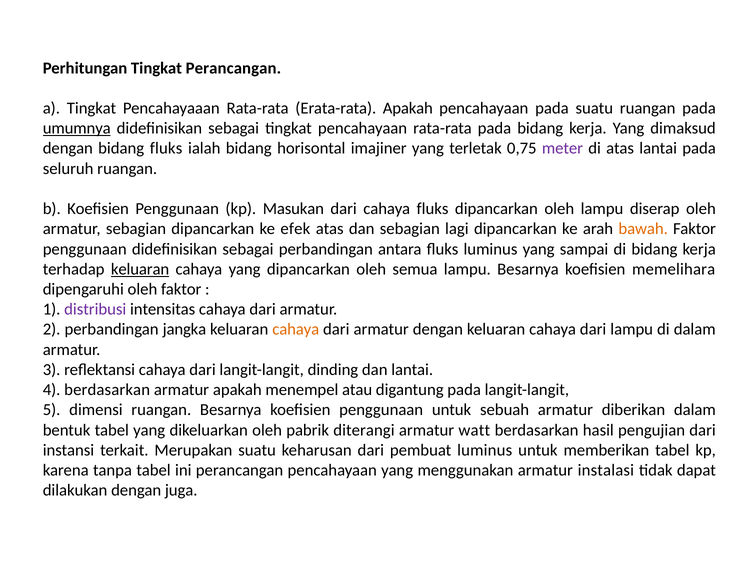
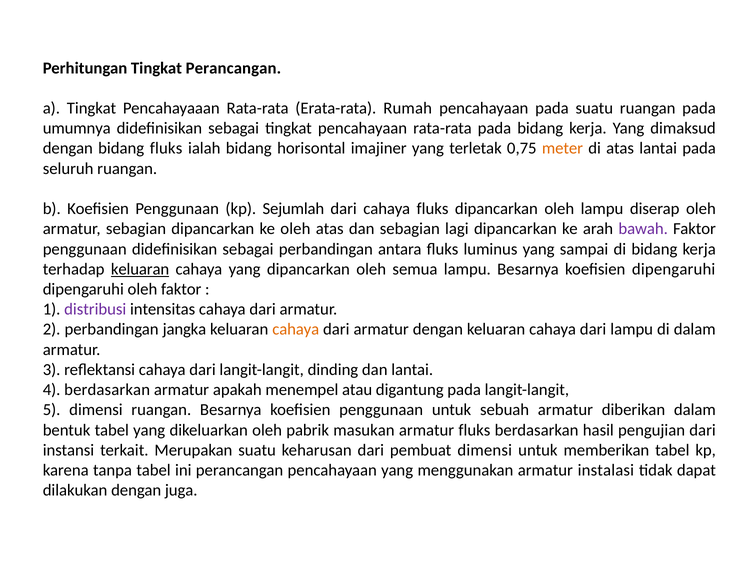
Erata-rata Apakah: Apakah -> Rumah
umumnya underline: present -> none
meter colour: purple -> orange
Masukan: Masukan -> Sejumlah
ke efek: efek -> oleh
bawah colour: orange -> purple
koefisien memelihara: memelihara -> dipengaruhi
diterangi: diterangi -> masukan
armatur watt: watt -> fluks
pembuat luminus: luminus -> dimensi
